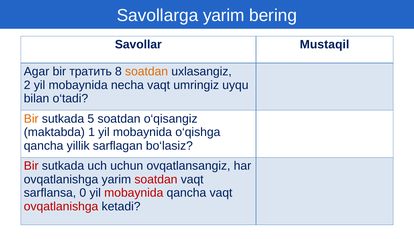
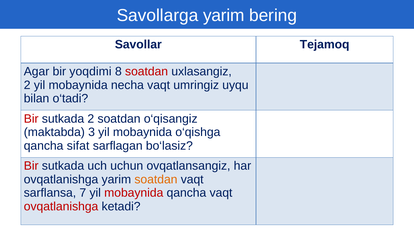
Mustaqil: Mustaqil -> Tejamoq
тратить: тратить -> yoqdimi
soatdan at (147, 71) colour: orange -> red
Bir at (31, 119) colour: orange -> red
sutkada 5: 5 -> 2
1: 1 -> 3
yillik: yillik -> sifat
soatdan at (156, 179) colour: red -> orange
0: 0 -> 7
